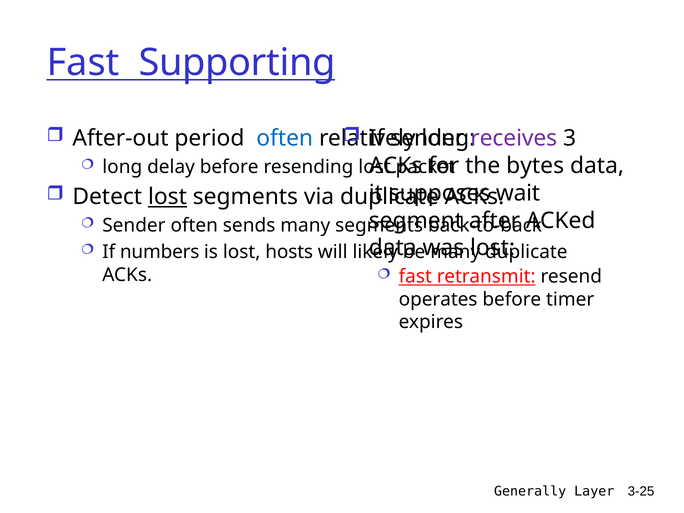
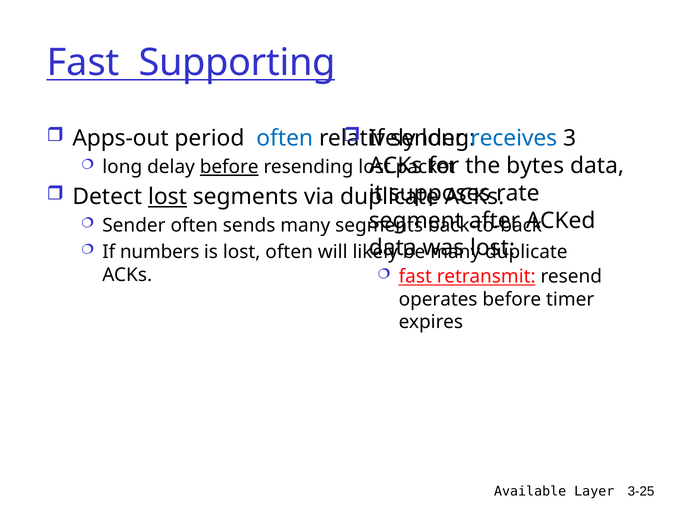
After-out: After-out -> Apps-out
receives colour: purple -> blue
before at (229, 167) underline: none -> present
wait: wait -> rate
lost hosts: hosts -> often
Generally: Generally -> Available
